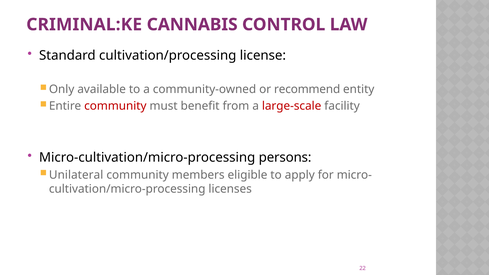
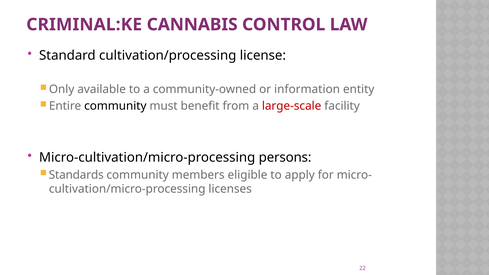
recommend: recommend -> information
community at (115, 106) colour: red -> black
Unilateral: Unilateral -> Standards
